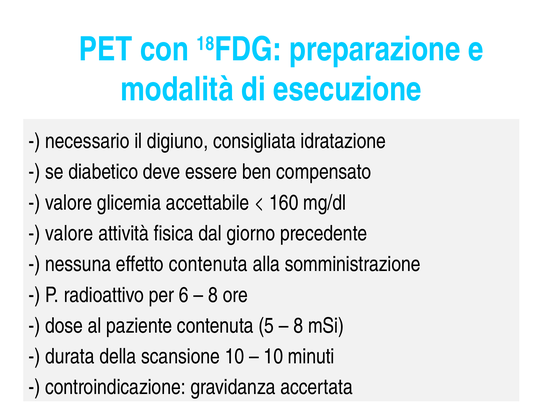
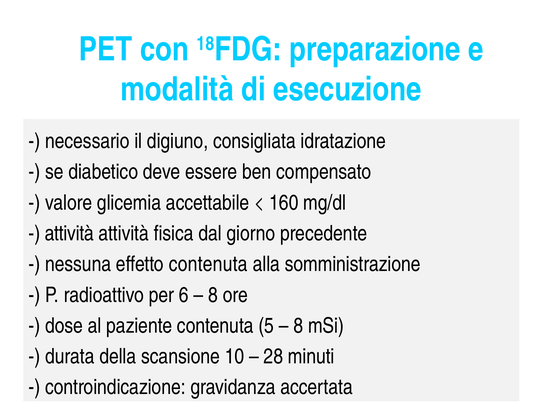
valore at (69, 233): valore -> attività
10 at (273, 356): 10 -> 28
